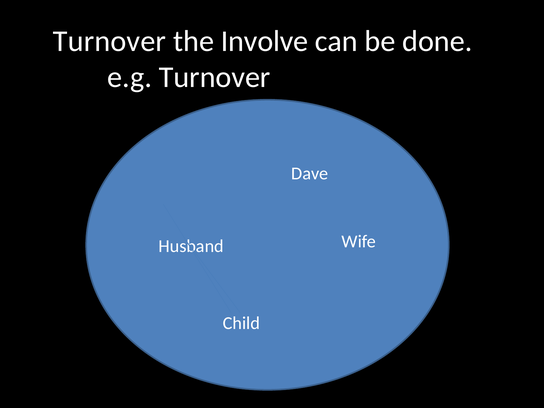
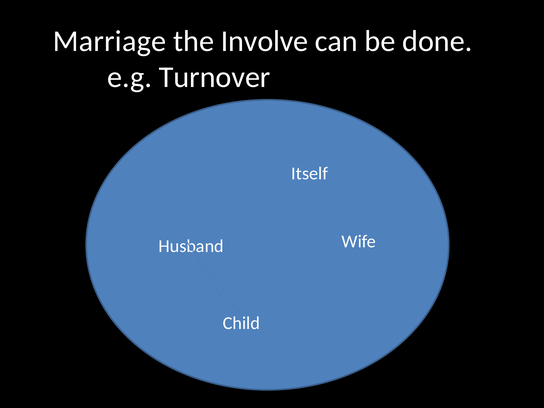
Turnover at (110, 41): Turnover -> Marriage
Dave: Dave -> Itself
